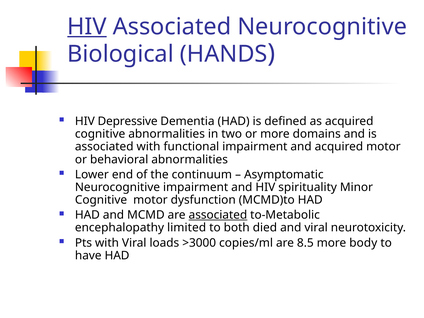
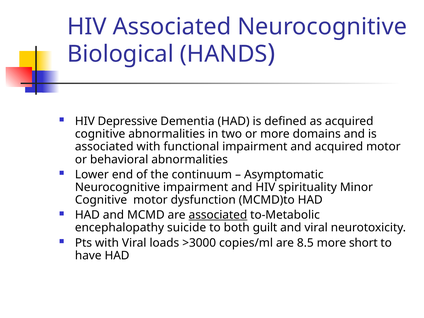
HIV at (87, 27) underline: present -> none
limited: limited -> suicide
died: died -> guilt
body: body -> short
